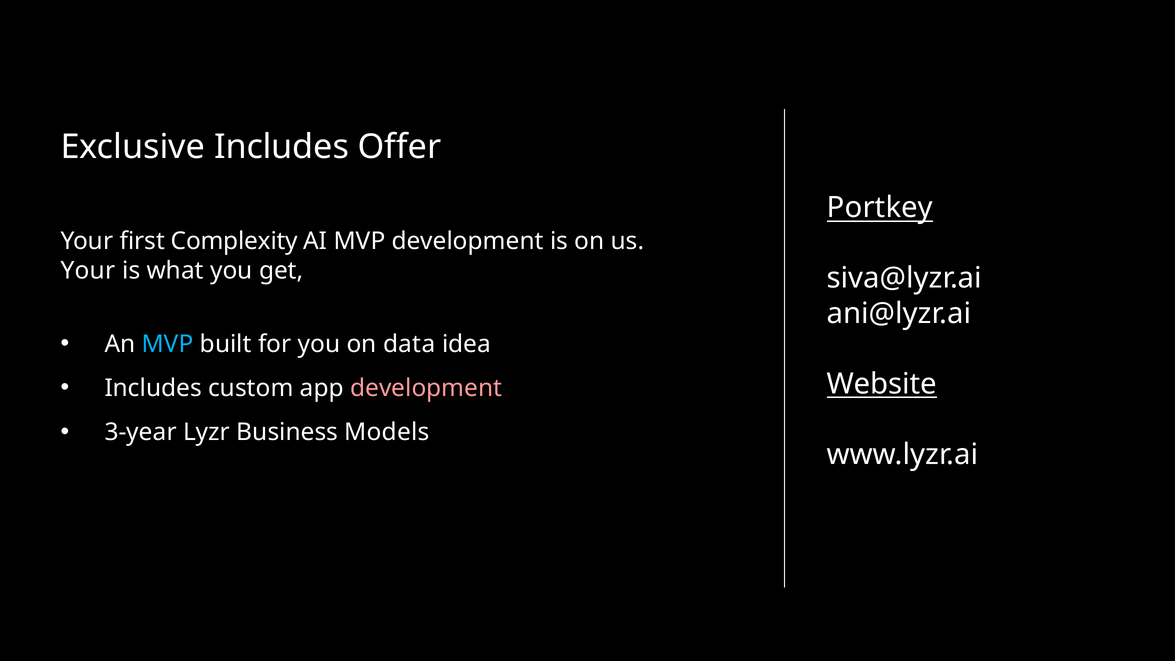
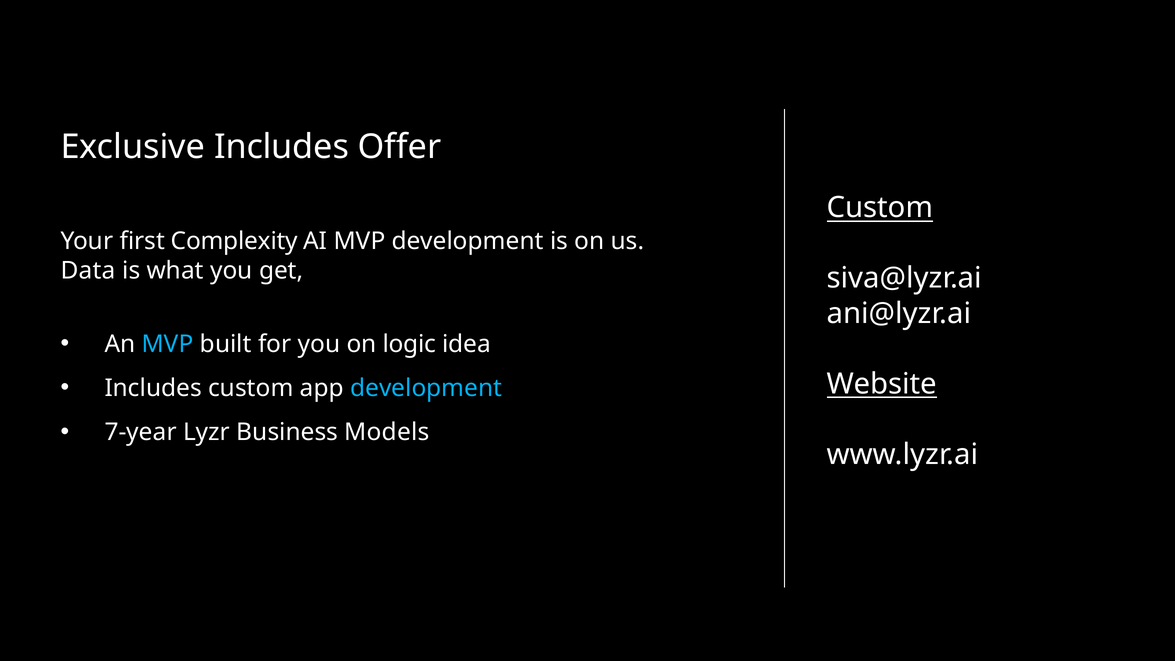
Portkey at (880, 208): Portkey -> Custom
Your at (88, 271): Your -> Data
data: data -> logic
development at (426, 388) colour: pink -> light blue
3-year: 3-year -> 7-year
